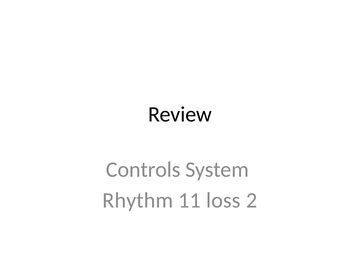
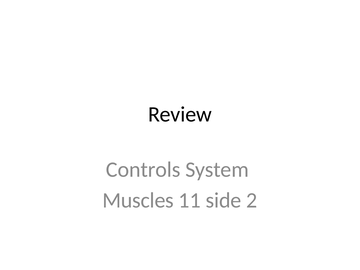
Rhythm: Rhythm -> Muscles
loss: loss -> side
